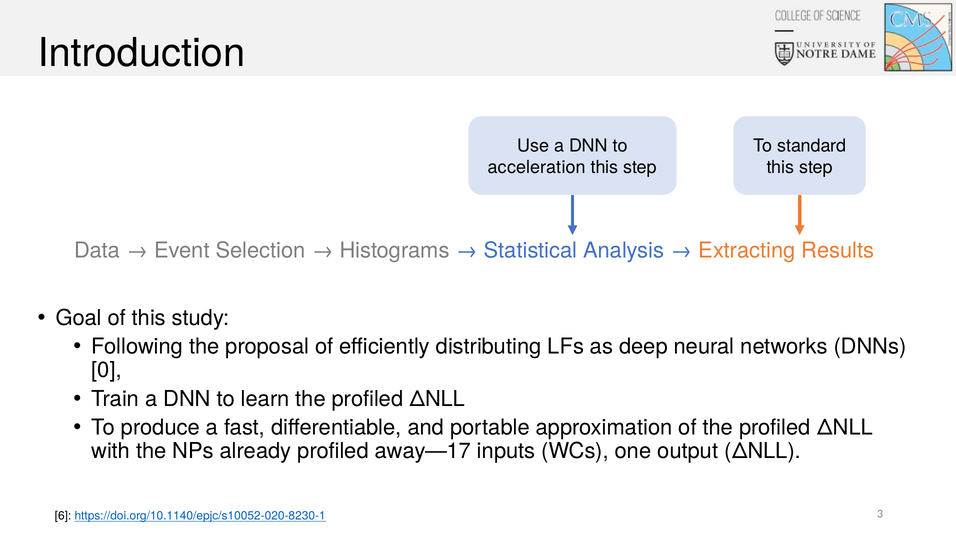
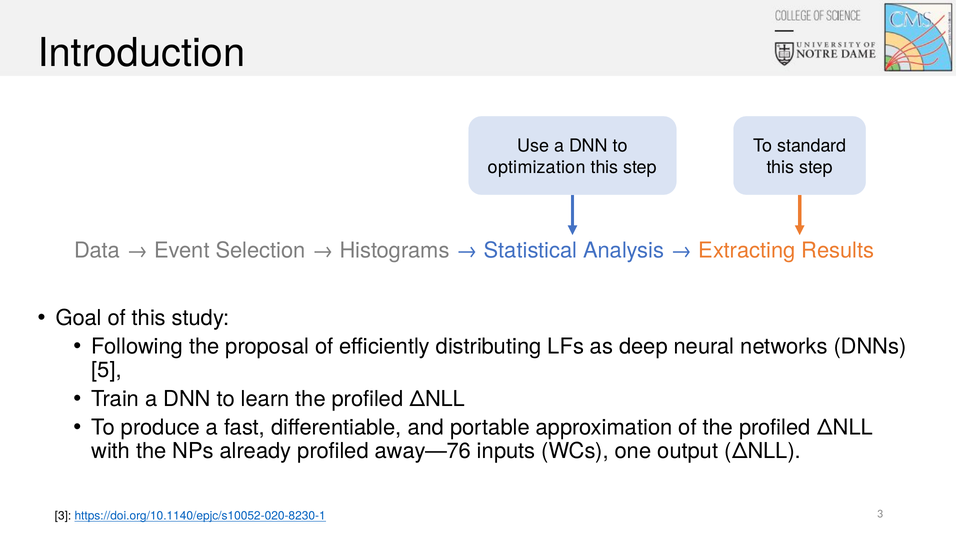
acceleration: acceleration -> optimization
0: 0 -> 5
away—17: away—17 -> away—76
6 at (63, 515): 6 -> 3
